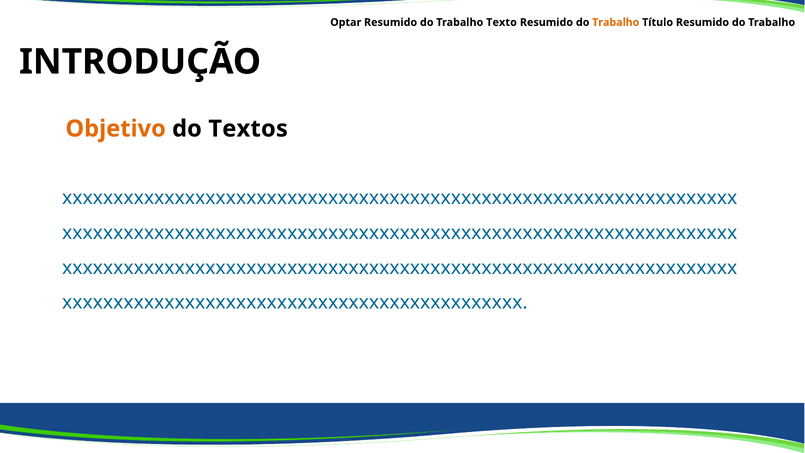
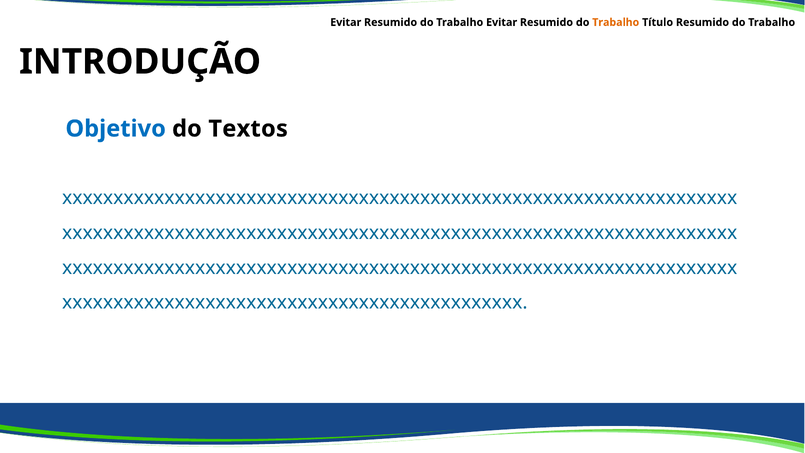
Optar at (346, 22): Optar -> Evitar
Trabalho Texto: Texto -> Evitar
Objetivo colour: orange -> blue
